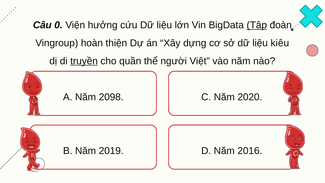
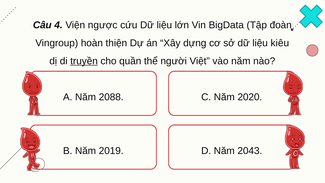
0: 0 -> 4
hưởng: hưởng -> ngược
Tập underline: present -> none
2098: 2098 -> 2088
2016: 2016 -> 2043
